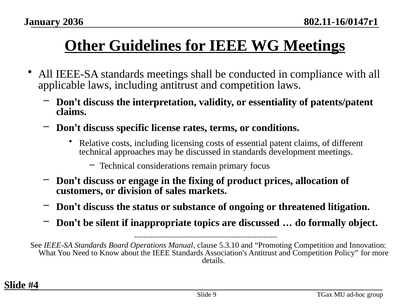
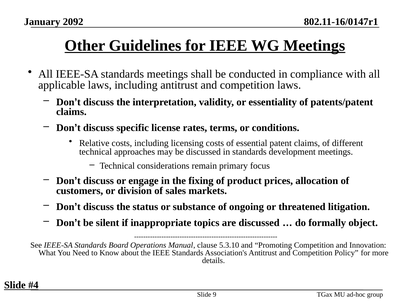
2036: 2036 -> 2092
